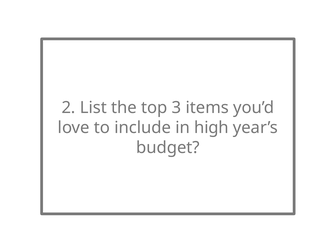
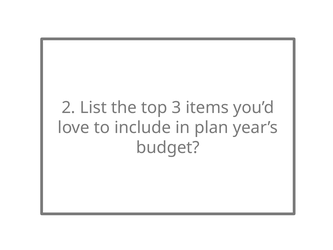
high: high -> plan
